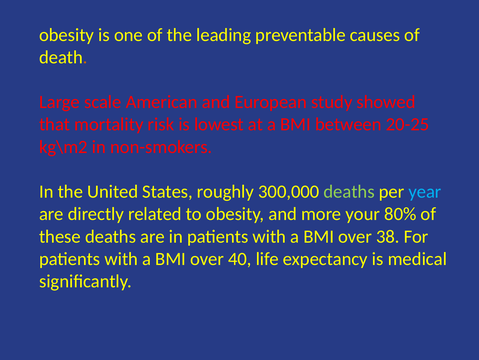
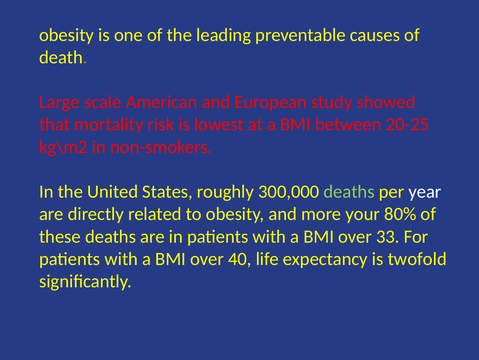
year colour: light blue -> white
38: 38 -> 33
medical: medical -> twofold
